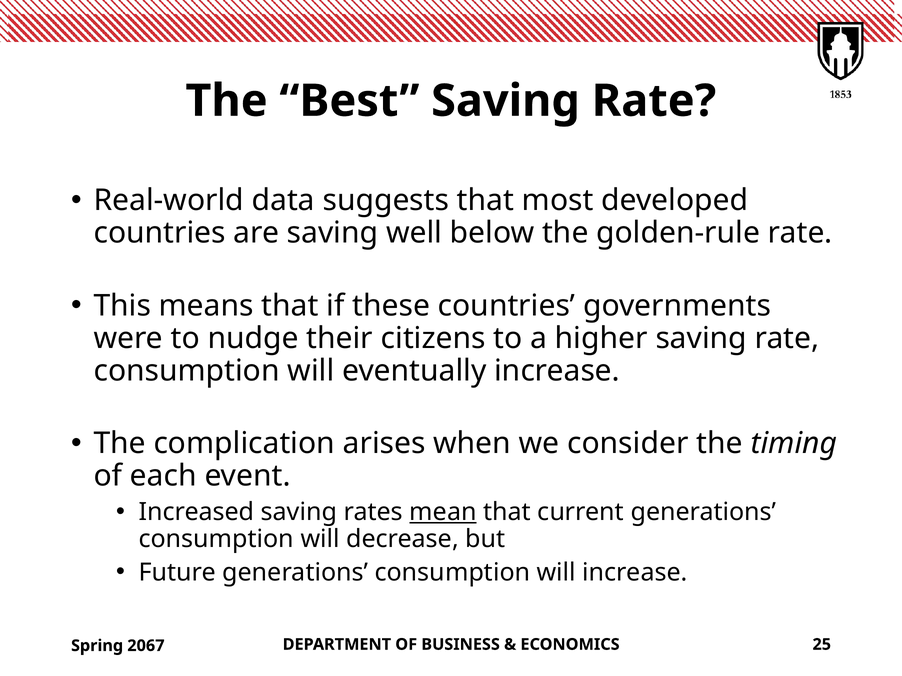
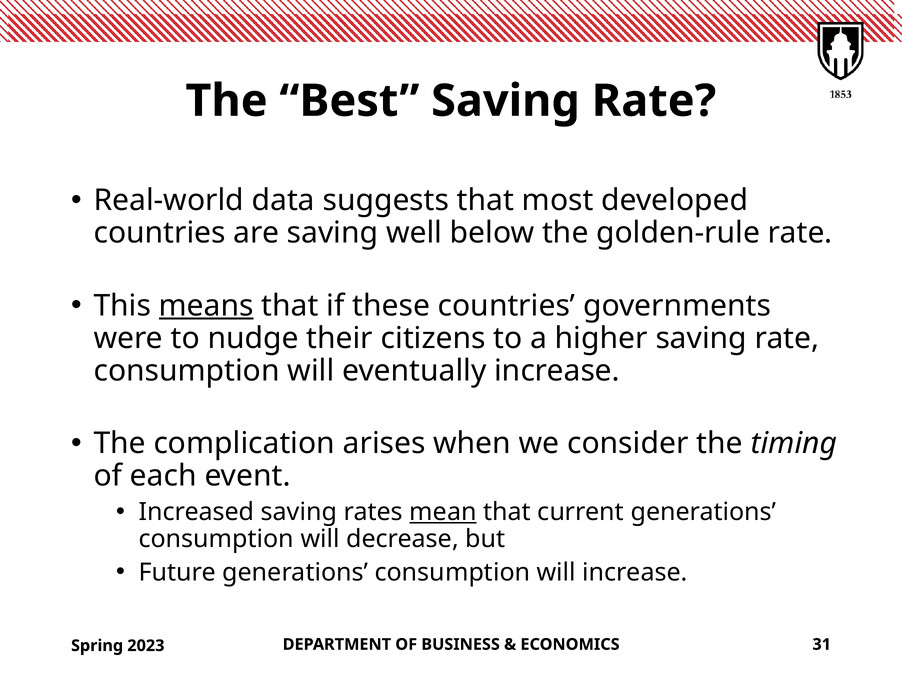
means underline: none -> present
25: 25 -> 31
2067: 2067 -> 2023
